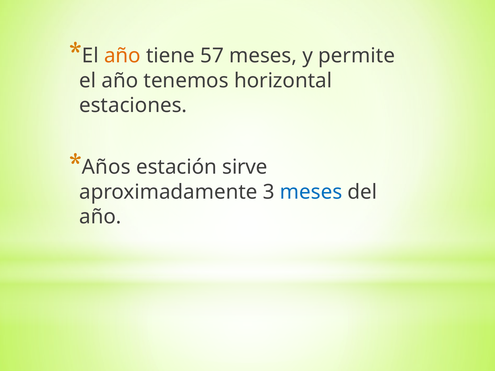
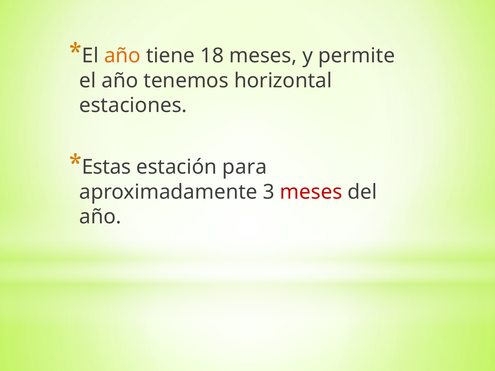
57: 57 -> 18
Años: Años -> Estas
sirve: sirve -> para
meses at (311, 192) colour: blue -> red
